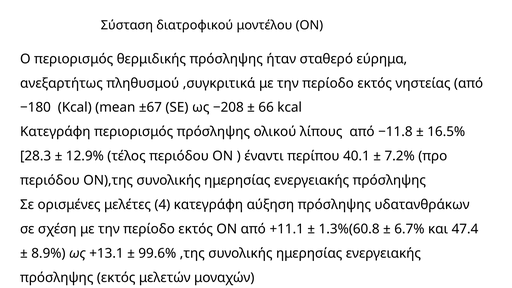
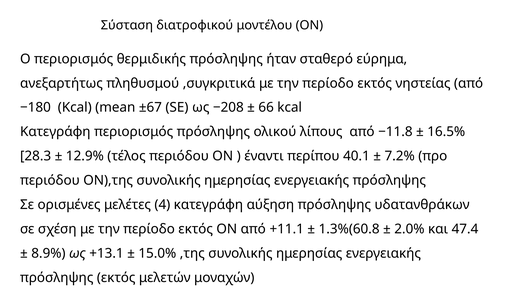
6.7%: 6.7% -> 2.0%
99.6%: 99.6% -> 15.0%
